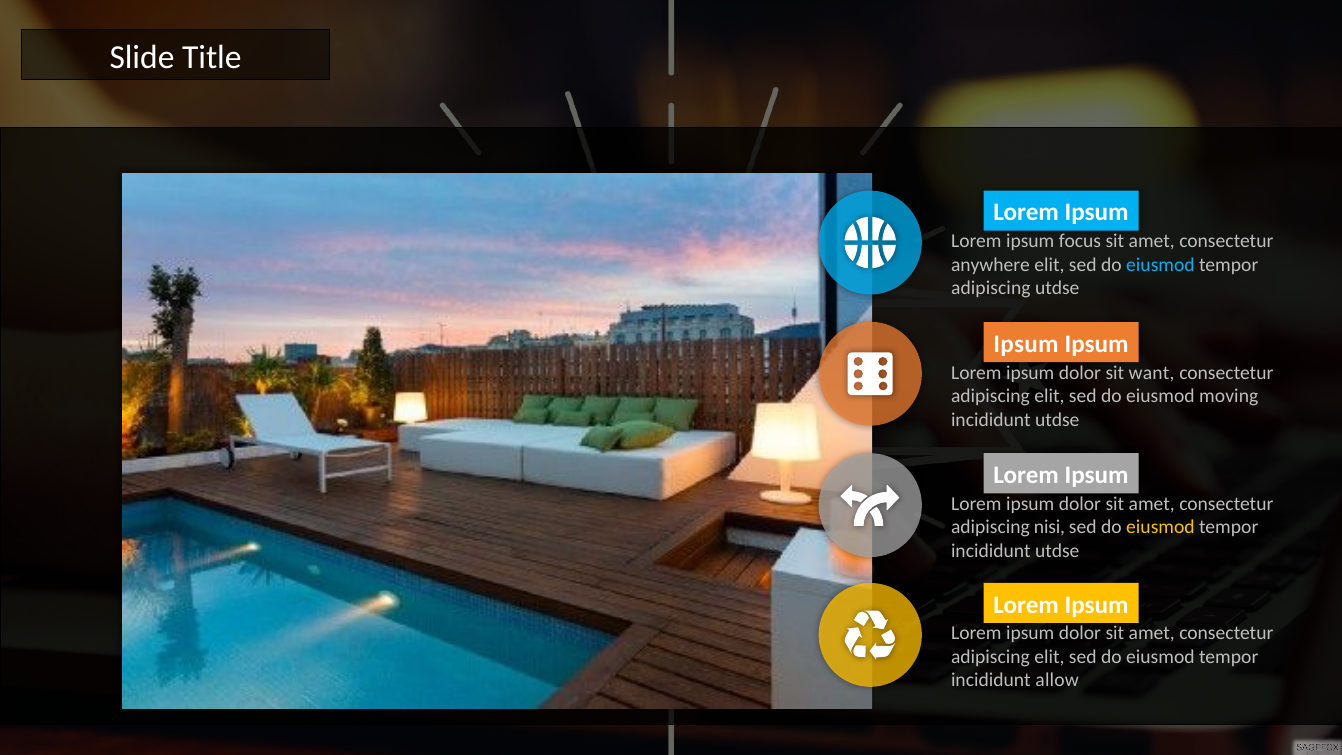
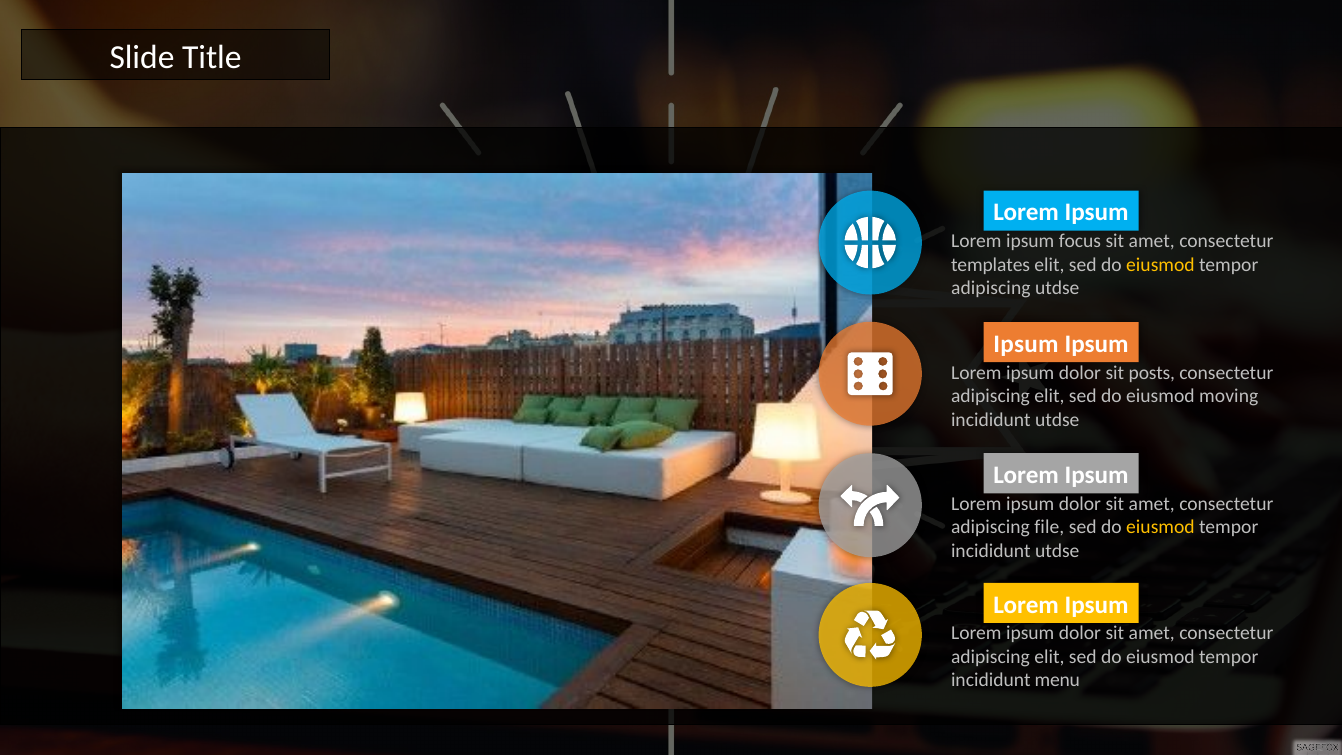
anywhere: anywhere -> templates
eiusmod at (1160, 265) colour: light blue -> yellow
want: want -> posts
nisi: nisi -> file
allow: allow -> menu
